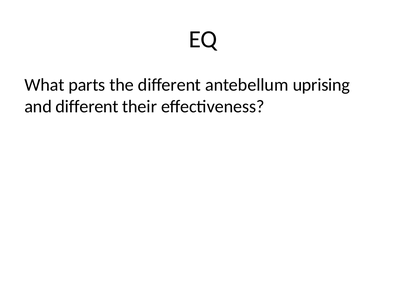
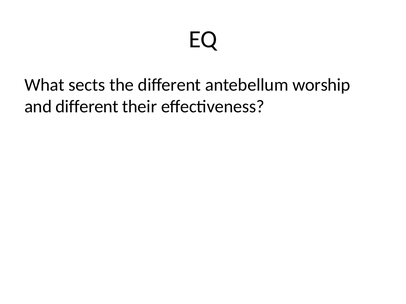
parts: parts -> sects
uprising: uprising -> worship
